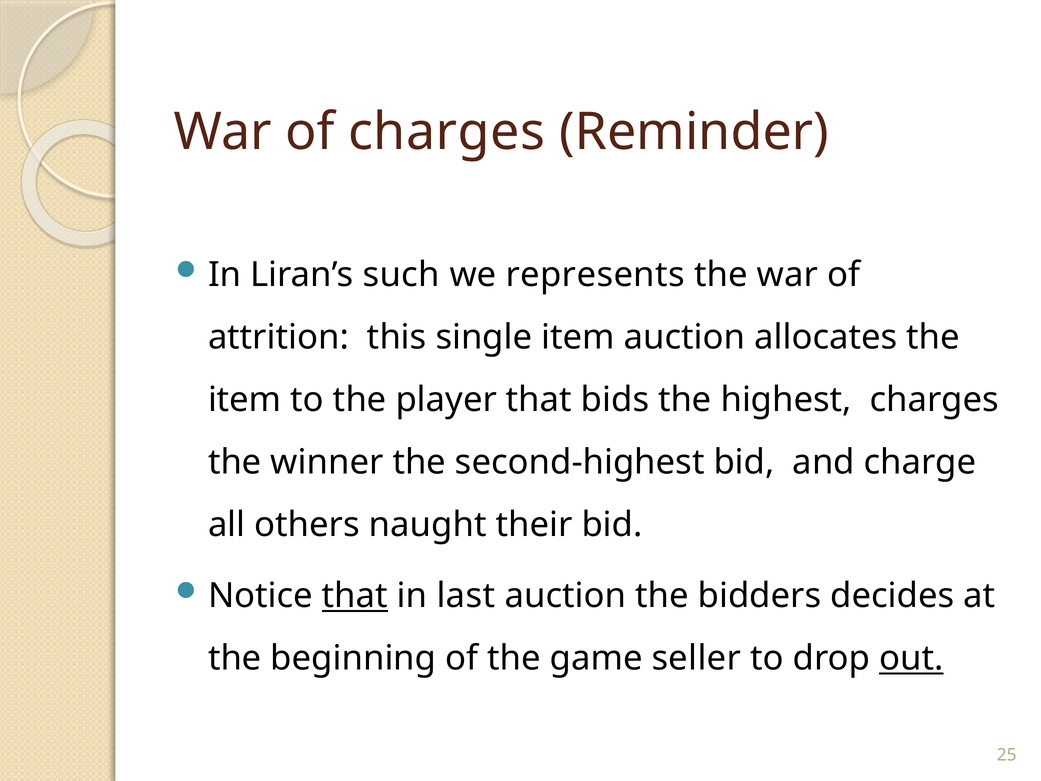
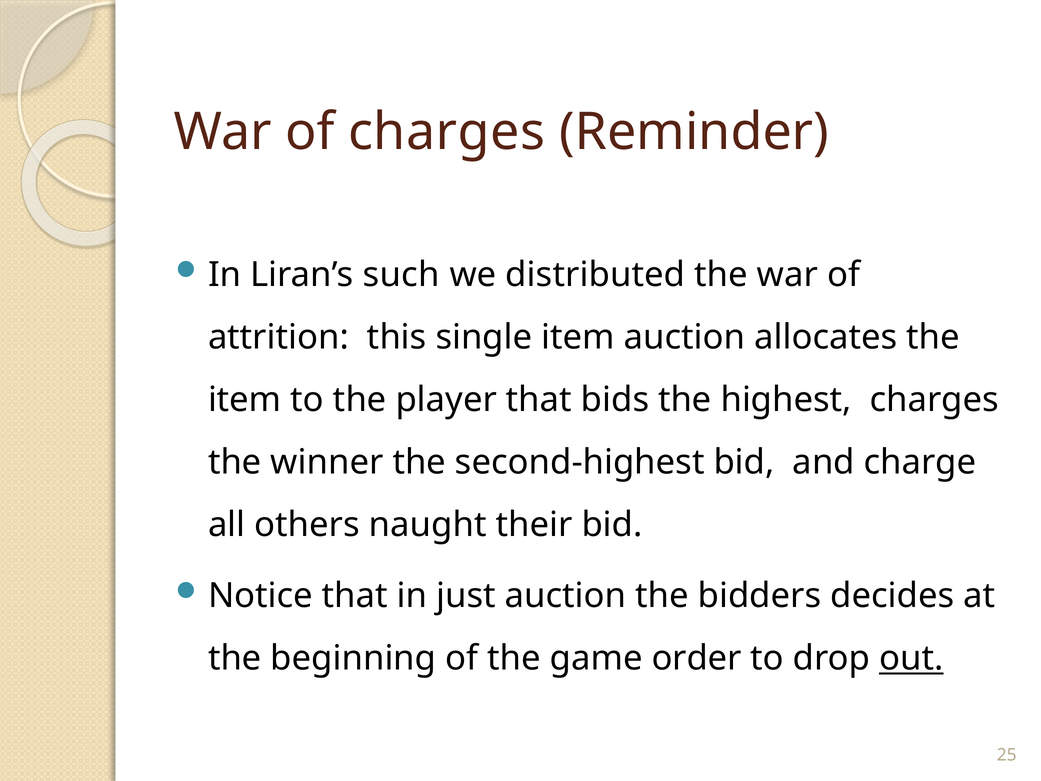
represents: represents -> distributed
that at (355, 596) underline: present -> none
last: last -> just
seller: seller -> order
